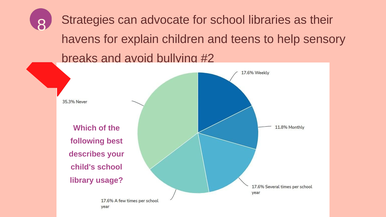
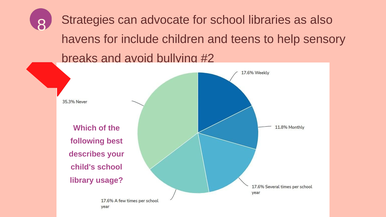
their: their -> also
explain: explain -> include
